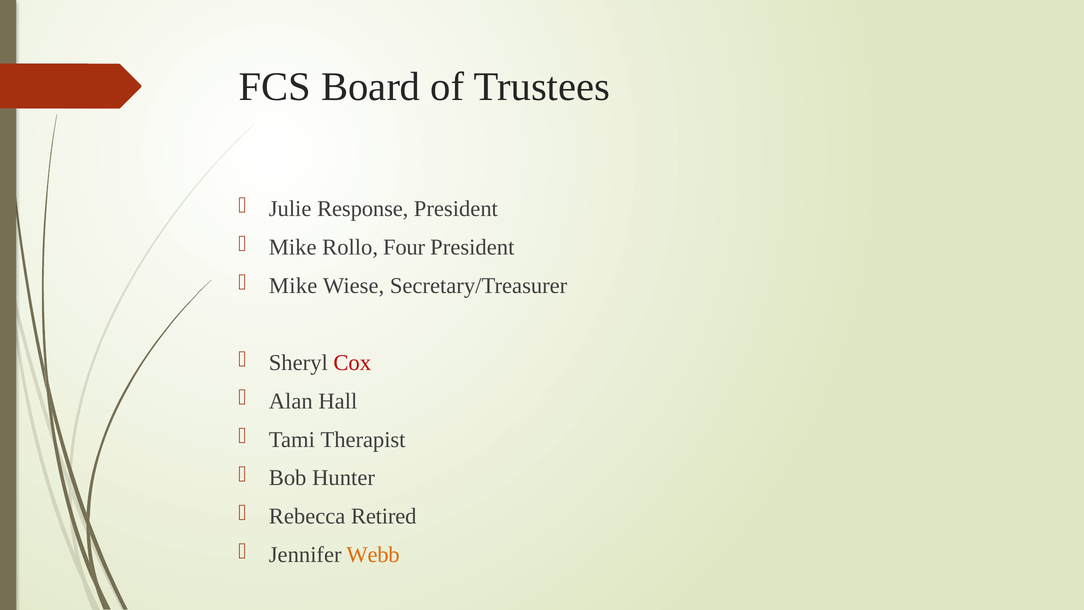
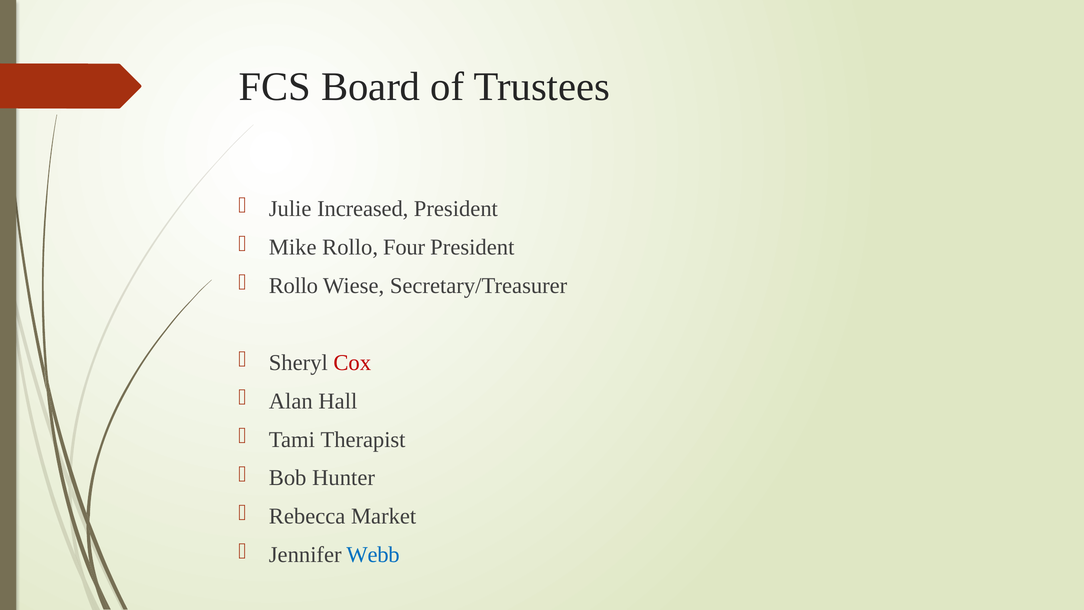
Response: Response -> Increased
Mike at (293, 286): Mike -> Rollo
Retired: Retired -> Market
Webb colour: orange -> blue
